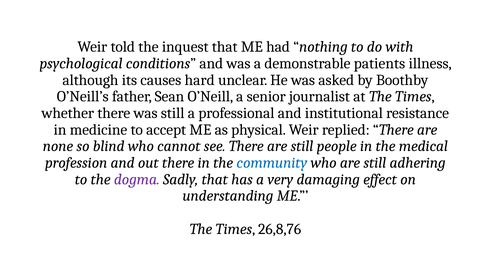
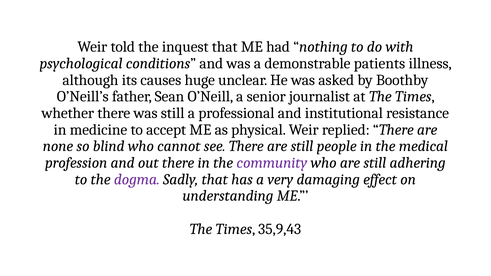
hard: hard -> huge
community colour: blue -> purple
26,8,76: 26,8,76 -> 35,9,43
